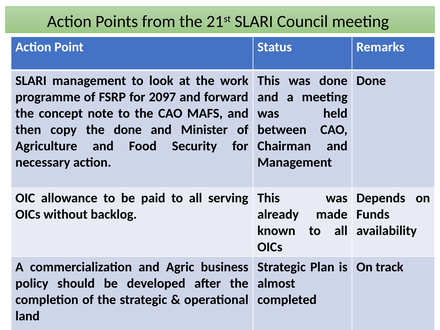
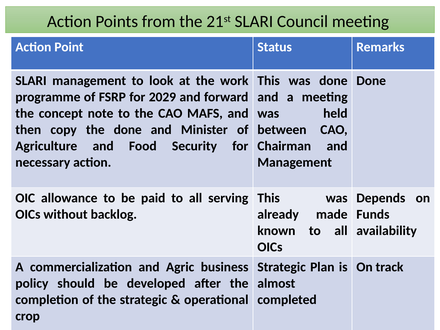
2097: 2097 -> 2029
land: land -> crop
